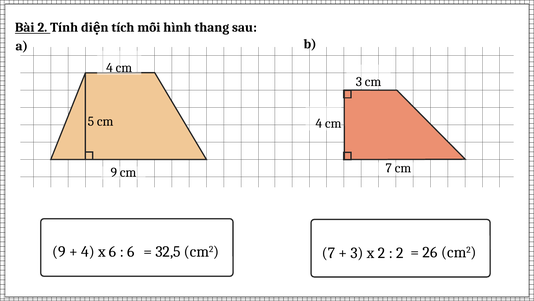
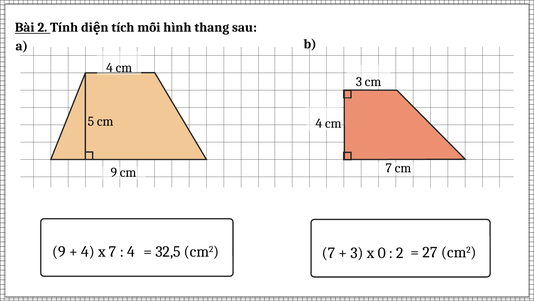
x 6: 6 -> 7
6 at (131, 251): 6 -> 4
x 2: 2 -> 0
26: 26 -> 27
